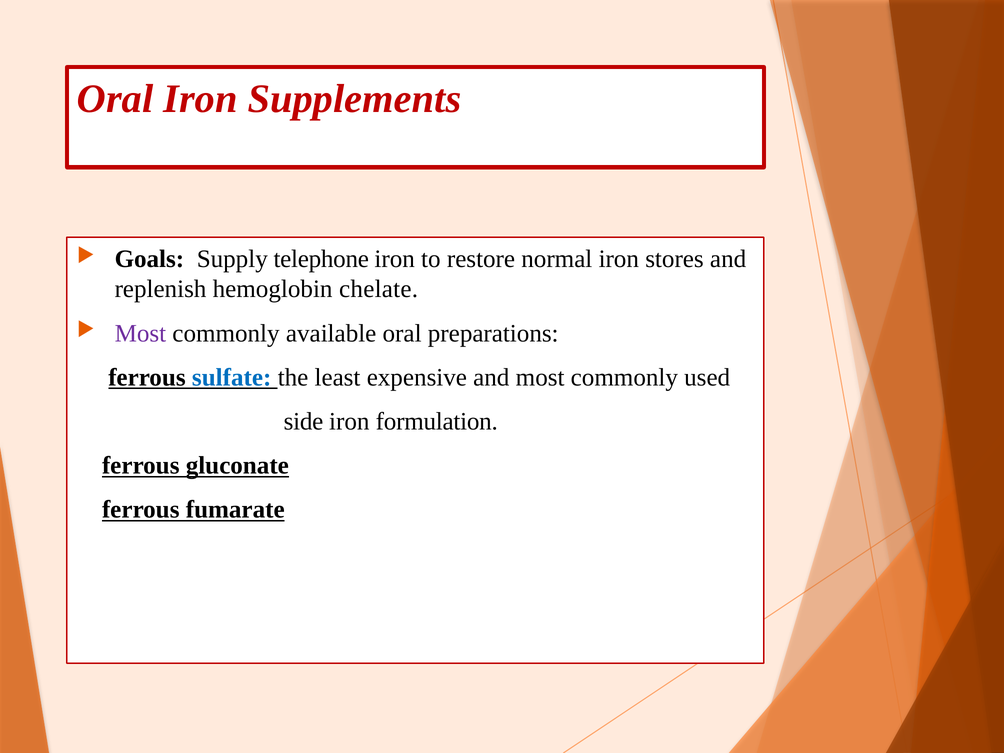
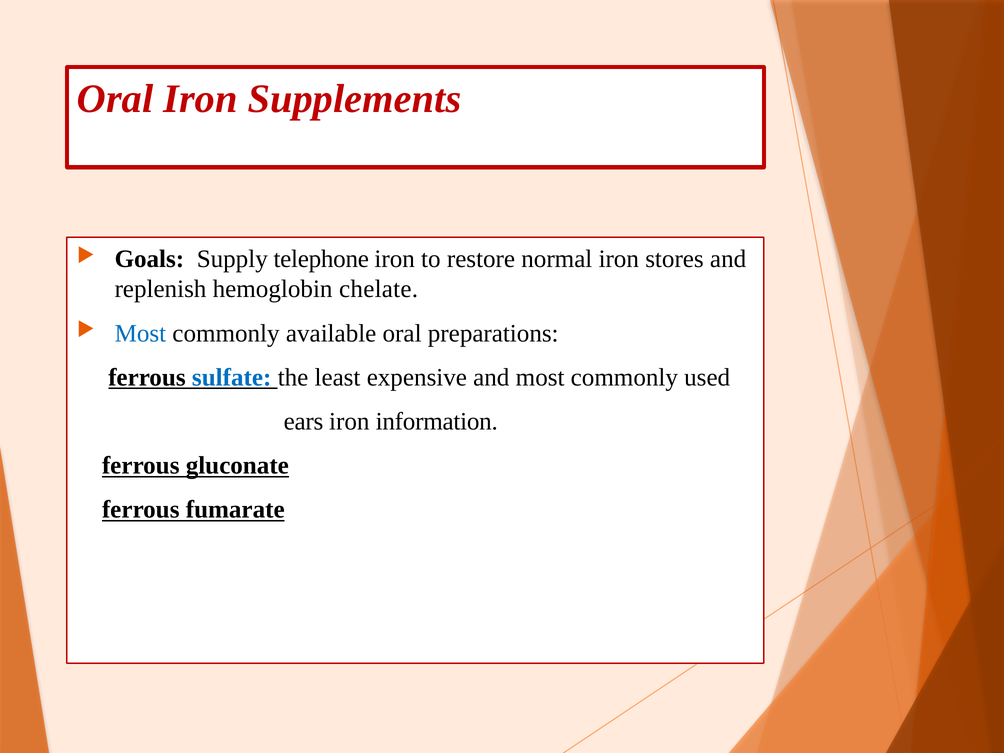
Most at (140, 333) colour: purple -> blue
side: side -> ears
formulation: formulation -> information
